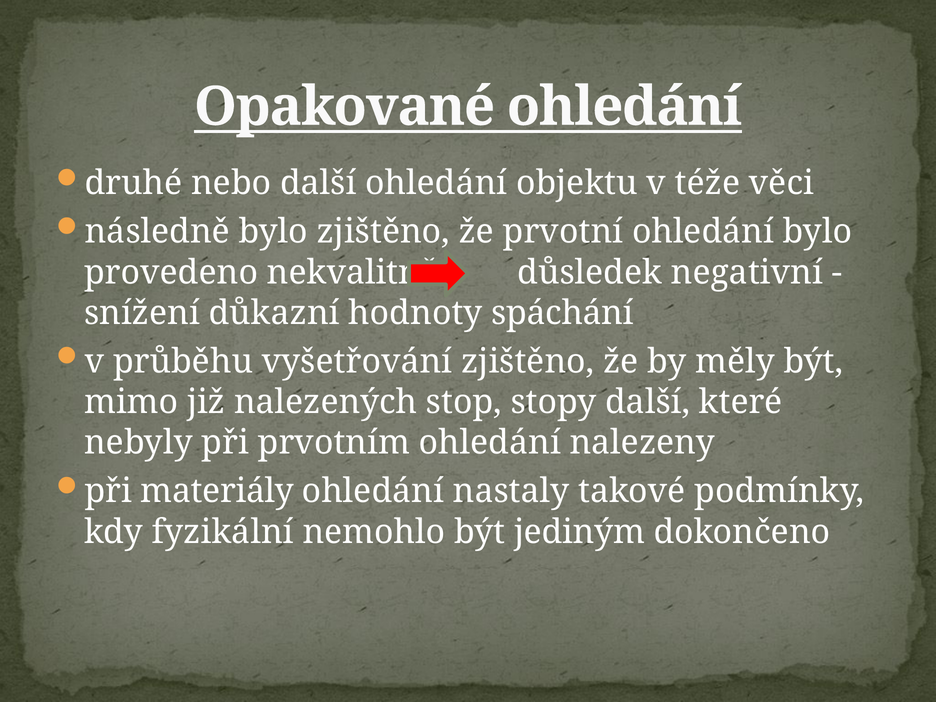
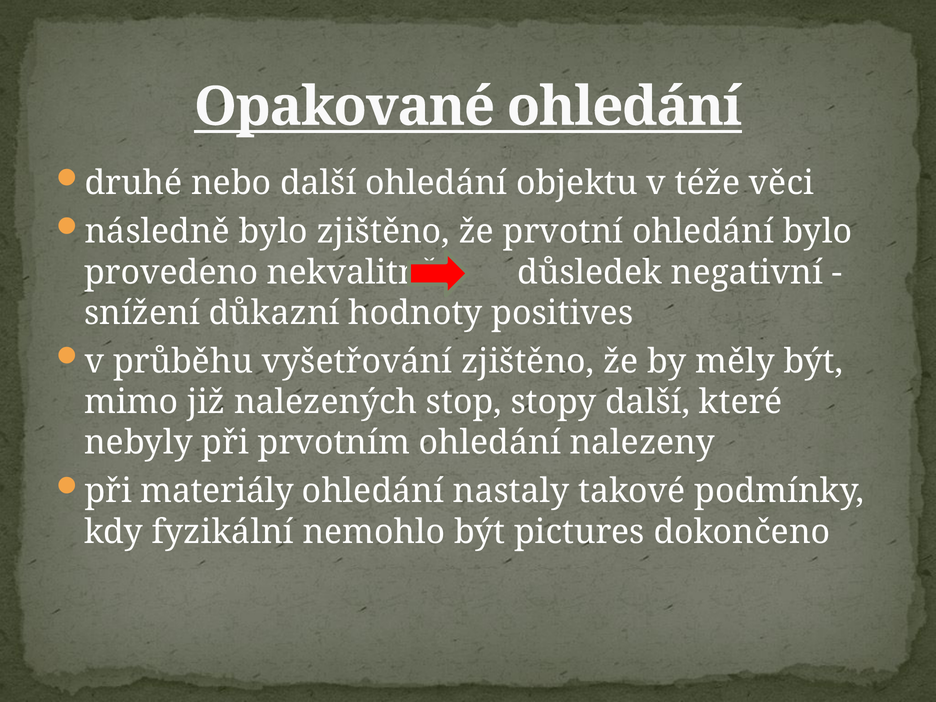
spáchání: spáchání -> positives
jediným: jediným -> pictures
